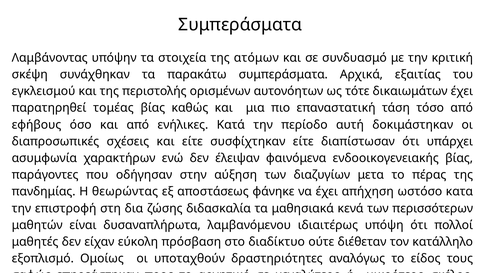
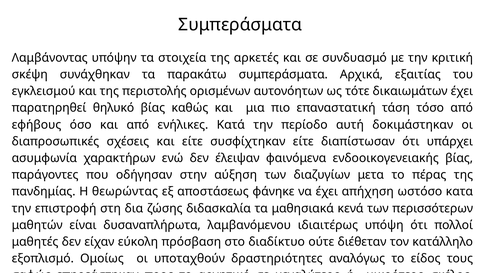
ατόμων: ατόμων -> αρκετές
τομέας: τομέας -> θηλυκό
